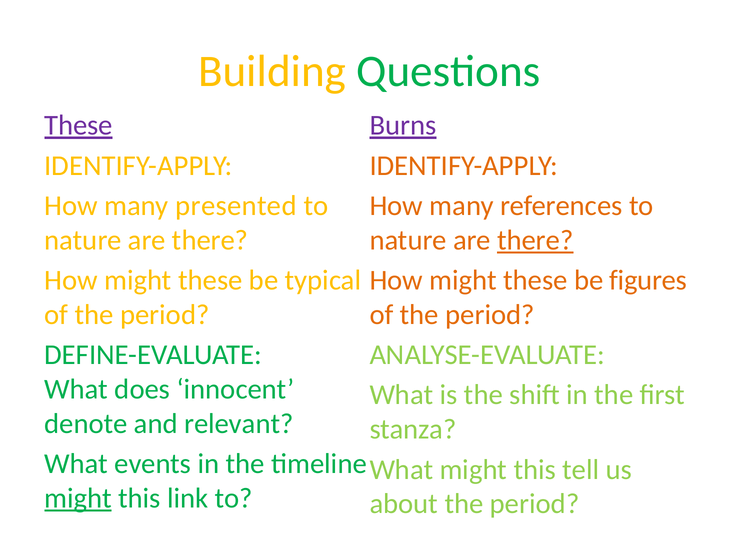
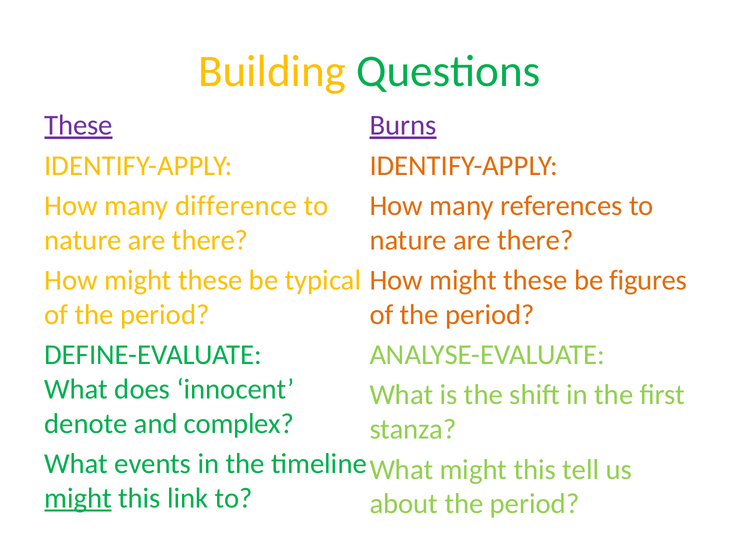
presented: presented -> difference
there at (535, 240) underline: present -> none
relevant: relevant -> complex
